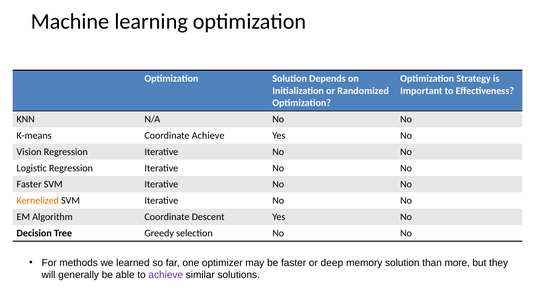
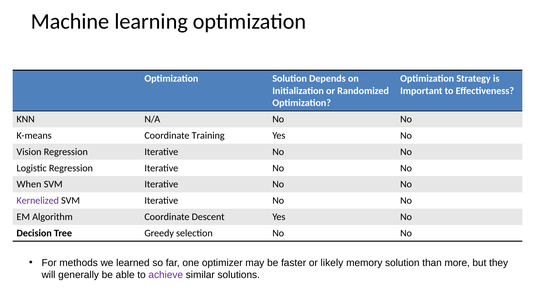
Coordinate Achieve: Achieve -> Training
Faster at (29, 184): Faster -> When
Kernelized colour: orange -> purple
deep: deep -> likely
